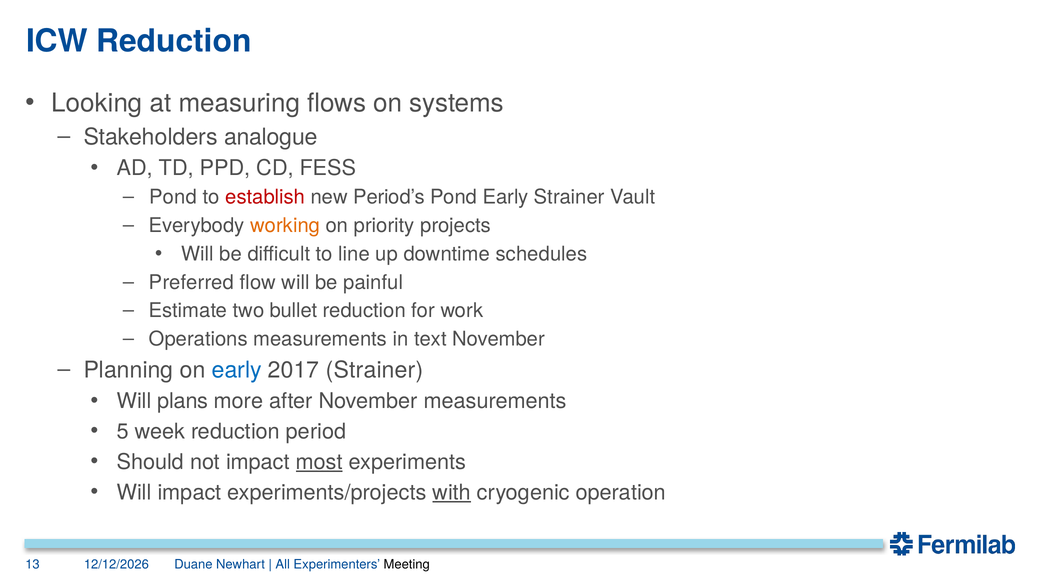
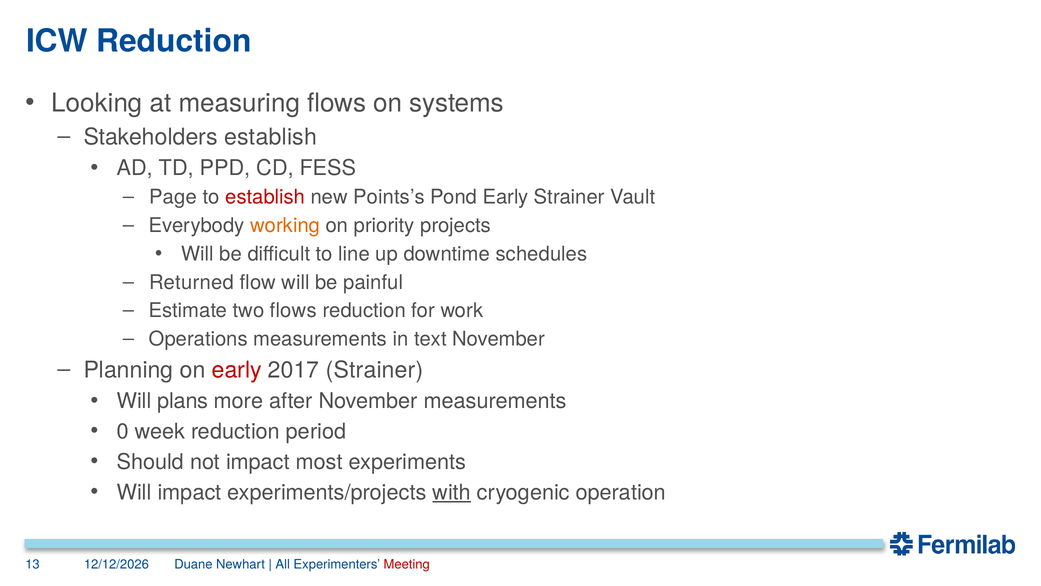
Stakeholders analogue: analogue -> establish
Pond at (173, 197): Pond -> Page
Period’s: Period’s -> Points’s
Preferred: Preferred -> Returned
two bullet: bullet -> flows
early at (237, 370) colour: blue -> red
5: 5 -> 0
most underline: present -> none
Meeting colour: black -> red
